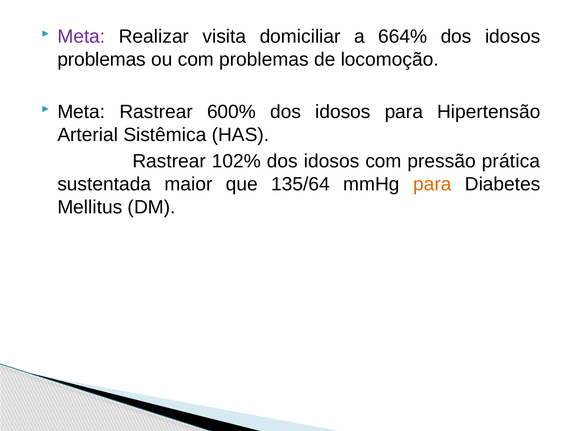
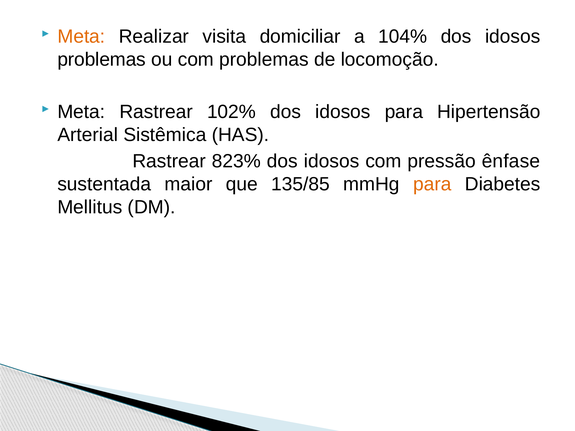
Meta at (81, 37) colour: purple -> orange
664%: 664% -> 104%
600%: 600% -> 102%
102%: 102% -> 823%
prática: prática -> ênfase
135/64: 135/64 -> 135/85
